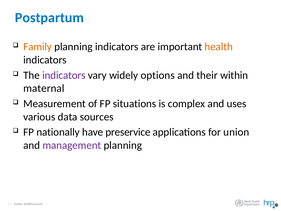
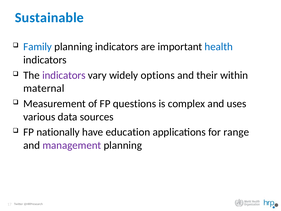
Postpartum: Postpartum -> Sustainable
Family colour: orange -> blue
health colour: orange -> blue
situations: situations -> questions
preservice: preservice -> education
union: union -> range
